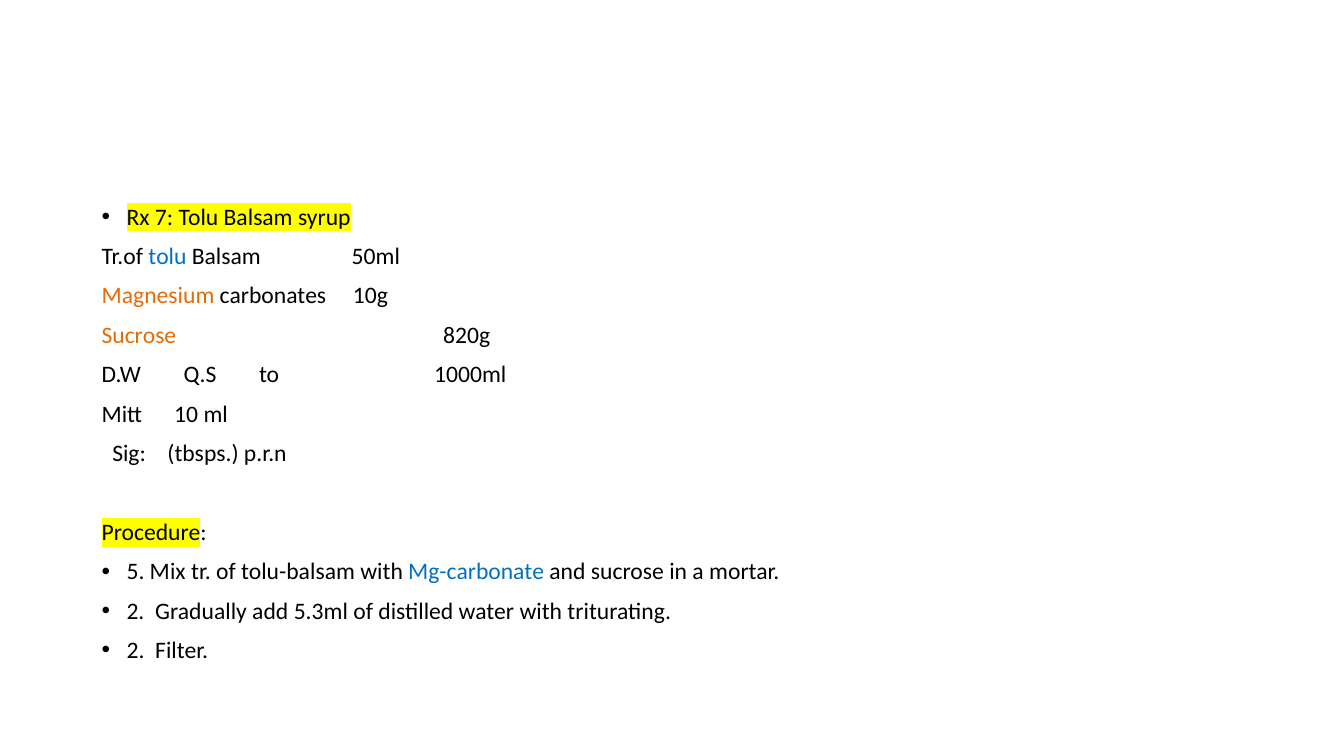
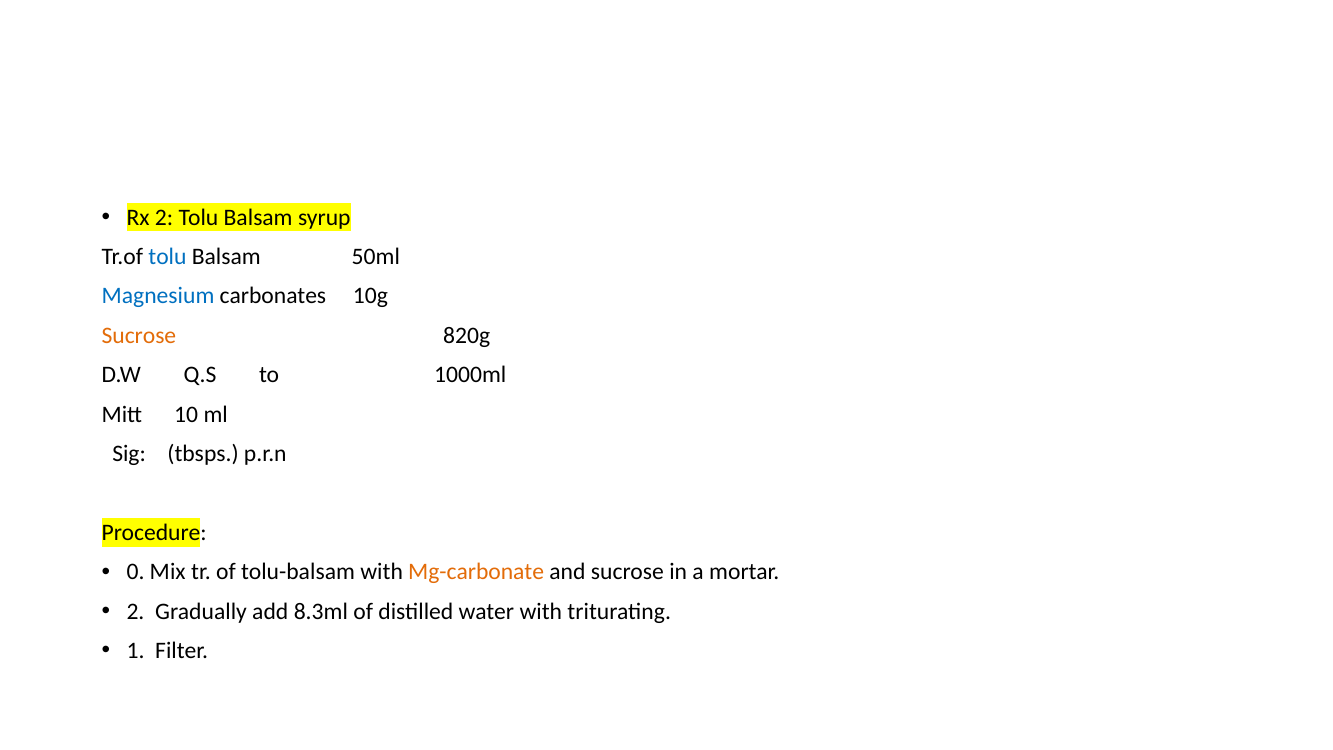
Rx 7: 7 -> 2
Magnesium colour: orange -> blue
5: 5 -> 0
Mg-carbonate colour: blue -> orange
5.3ml: 5.3ml -> 8.3ml
2 at (136, 651): 2 -> 1
